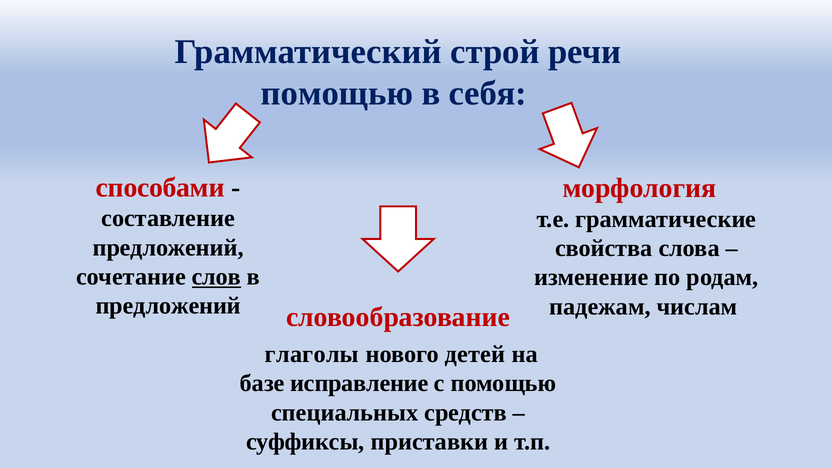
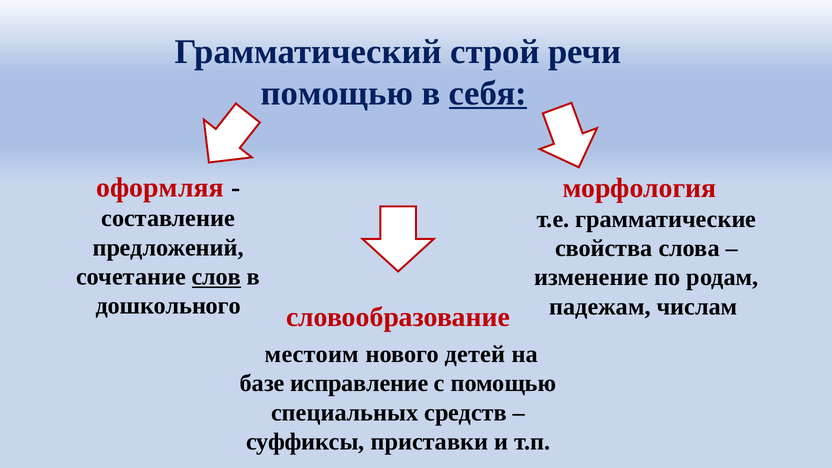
себя underline: none -> present
способами: способами -> оформляя
предложений at (168, 306): предложений -> дошкольного
глаголы: глаголы -> местоим
